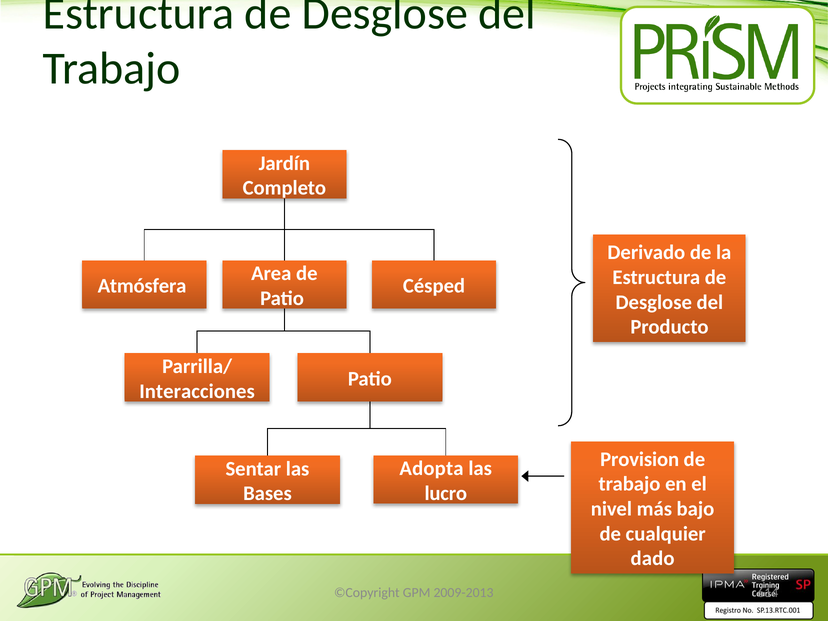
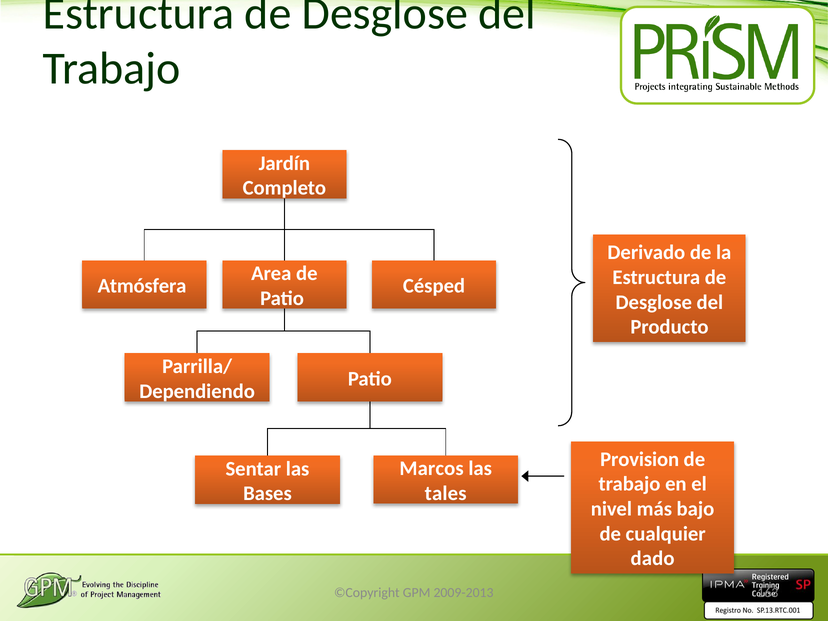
Interacciones: Interacciones -> Dependiendo
Adopta: Adopta -> Marcos
lucro: lucro -> tales
614: 614 -> 163
